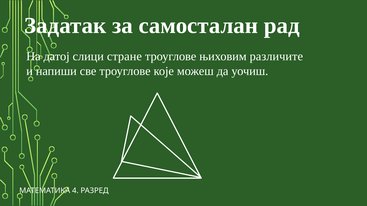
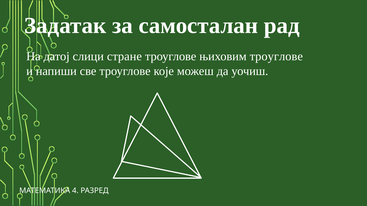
њиховим различите: различите -> троуглове
